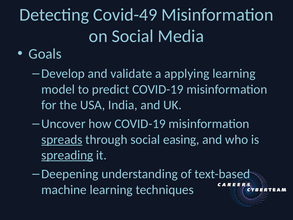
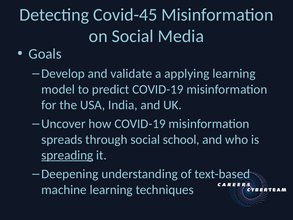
Covid-49: Covid-49 -> Covid-45
spreads underline: present -> none
easing: easing -> school
